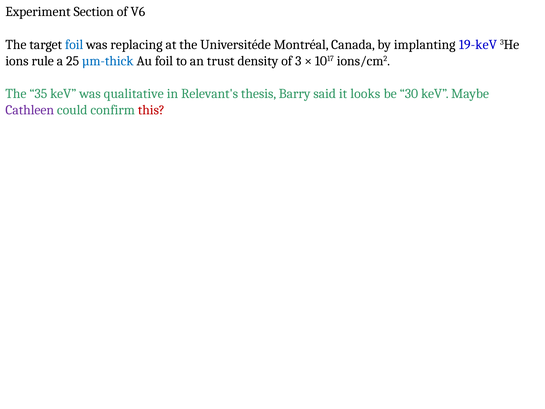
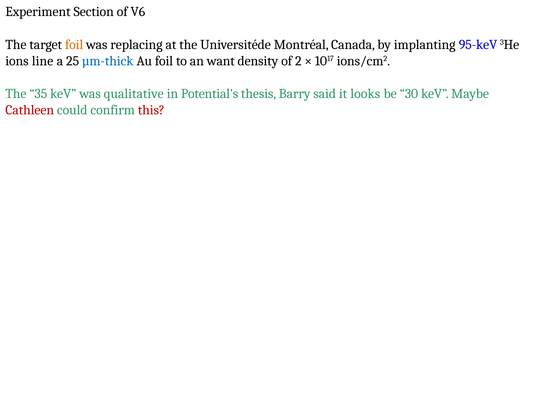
foil at (74, 44) colour: blue -> orange
19-keV: 19-keV -> 95-keV
rule: rule -> line
trust: trust -> want
3: 3 -> 2
Relevant's: Relevant's -> Potential's
Cathleen colour: purple -> red
